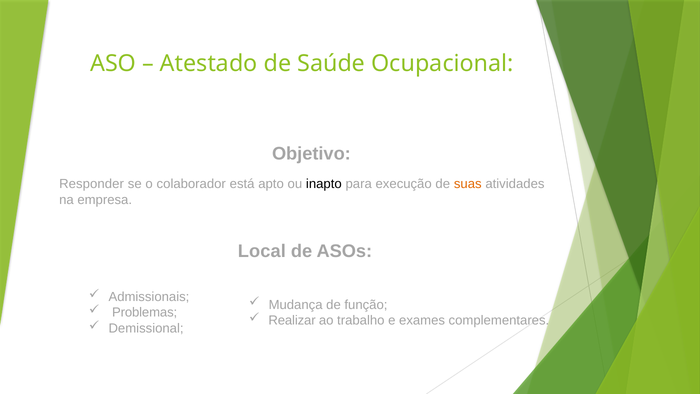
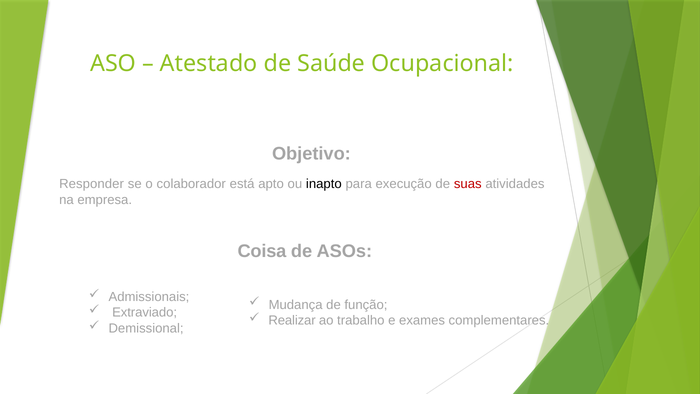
suas colour: orange -> red
Local: Local -> Coisa
Problemas: Problemas -> Extraviado
